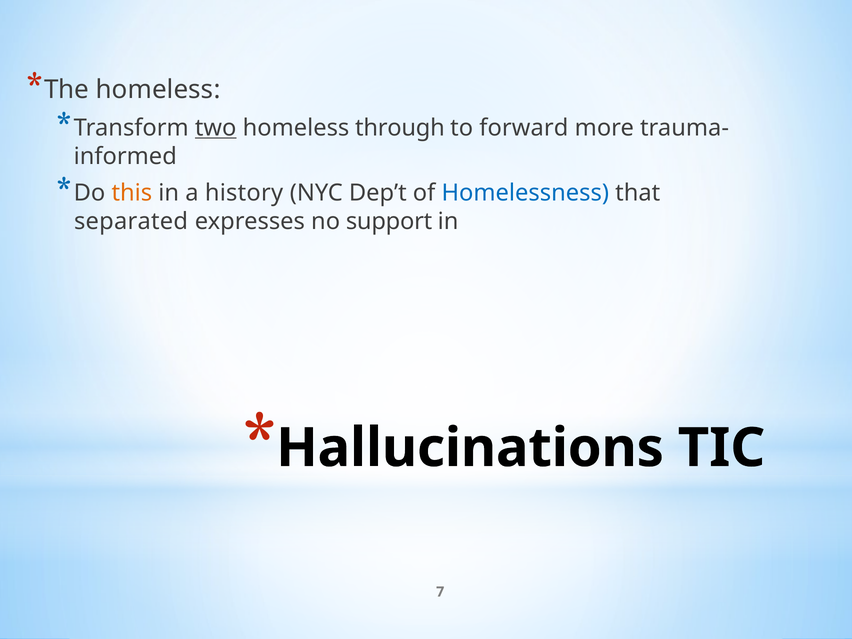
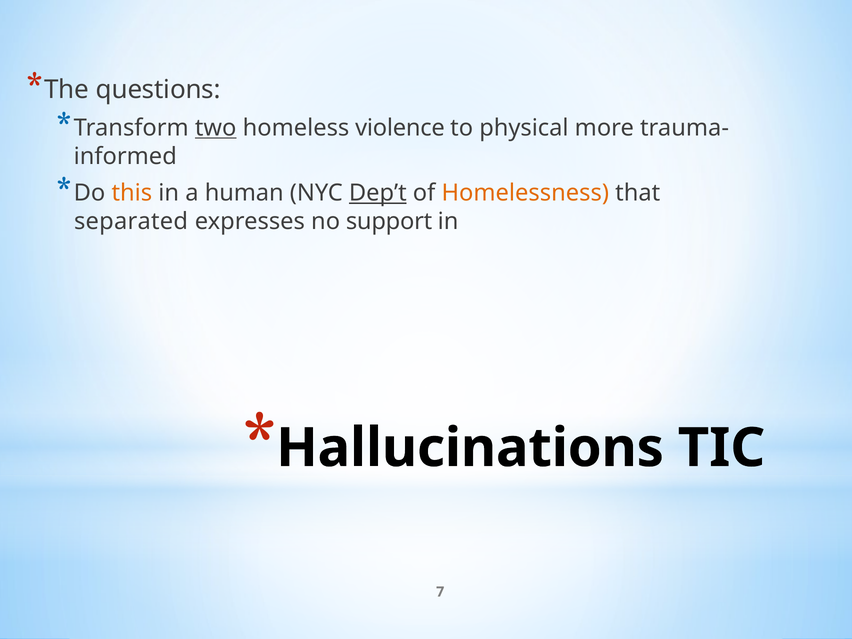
The homeless: homeless -> questions
through: through -> violence
forward: forward -> physical
history: history -> human
Dep’t underline: none -> present
Homelessness colour: blue -> orange
